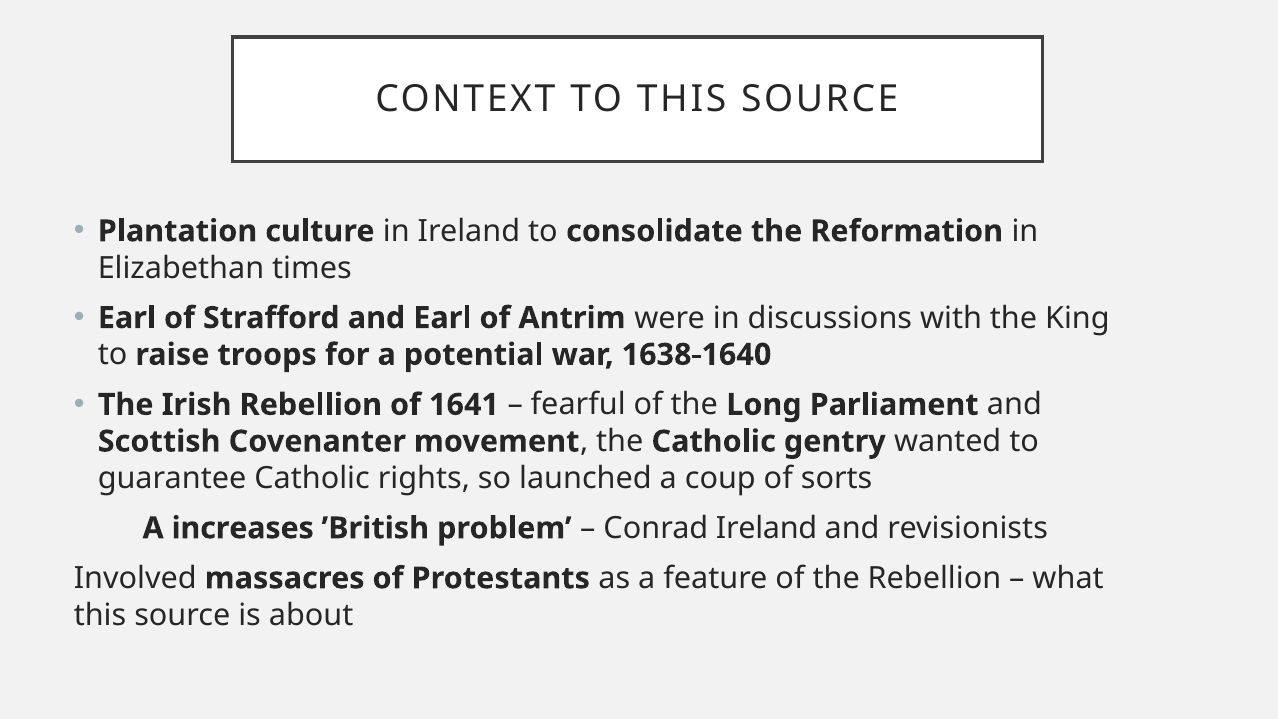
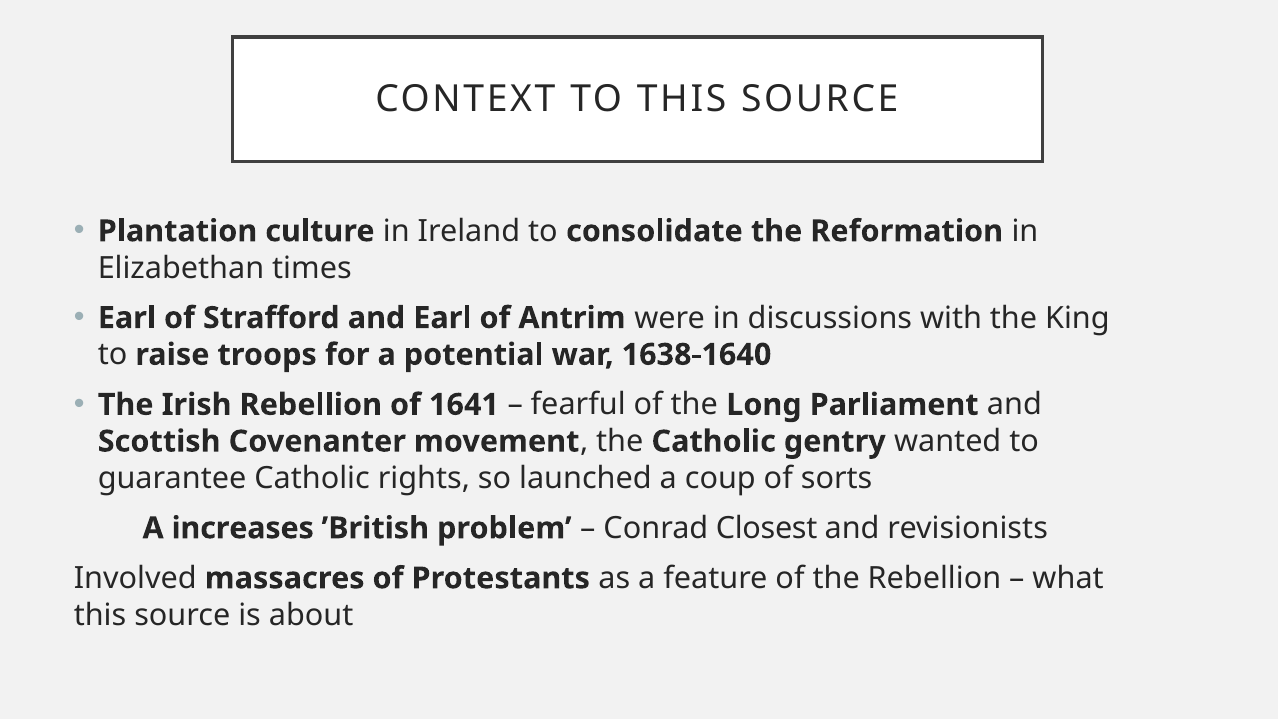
Conrad Ireland: Ireland -> Closest
